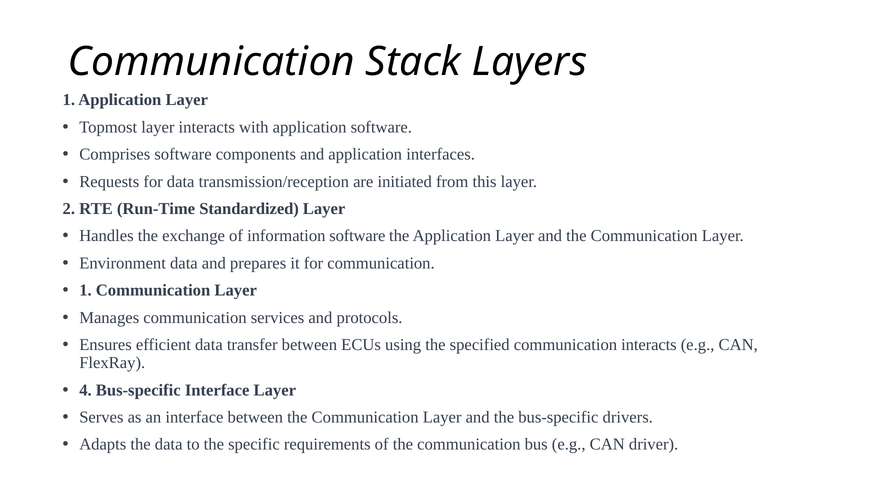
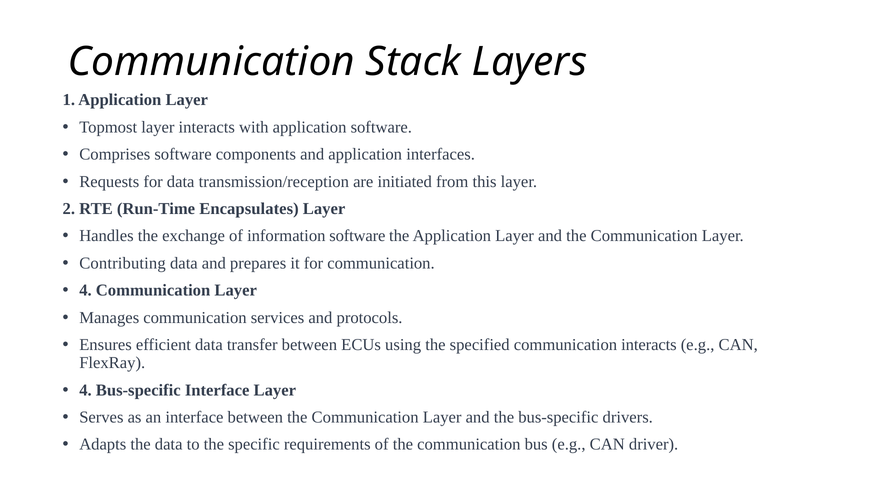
Standardized: Standardized -> Encapsulates
Environment: Environment -> Contributing
1 at (85, 290): 1 -> 4
